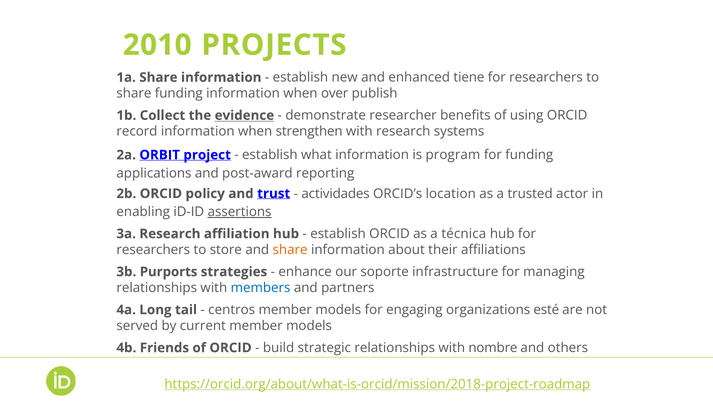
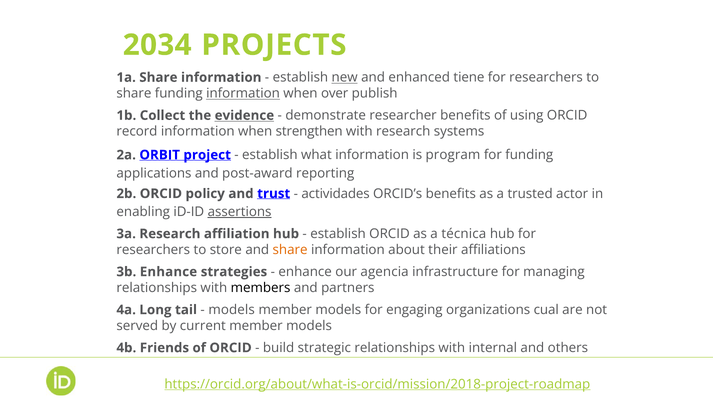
2010: 2010 -> 2034
new underline: none -> present
information at (243, 93) underline: none -> present
ORCID’s location: location -> benefits
3b Purports: Purports -> Enhance
soporte: soporte -> agencia
members colour: blue -> black
centros at (232, 310): centros -> models
esté: esté -> cual
nombre: nombre -> internal
